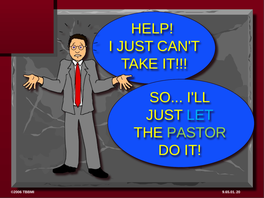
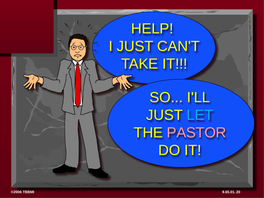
PASTOR colour: light green -> pink
